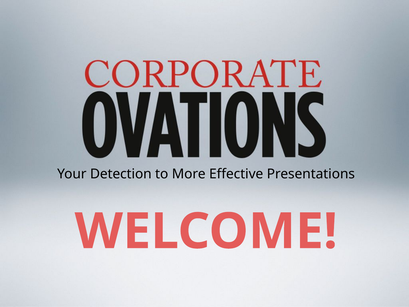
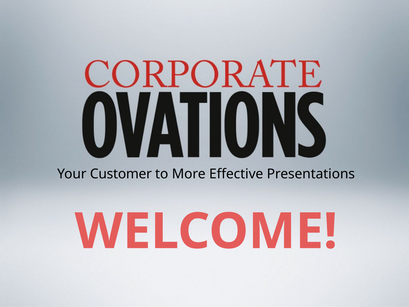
Detection: Detection -> Customer
